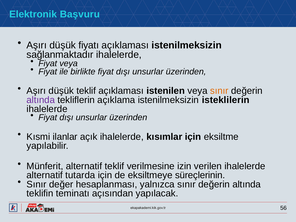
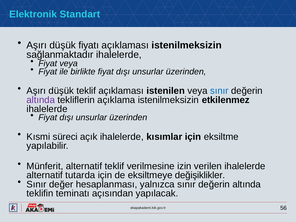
Başvuru: Başvuru -> Standart
sınır at (219, 91) colour: orange -> blue
isteklilerin: isteklilerin -> etkilenmez
ilanlar: ilanlar -> süreci
süreçlerinin: süreçlerinin -> değişiklikler
